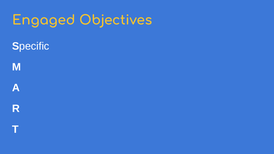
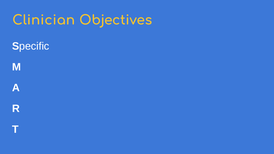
Engaged: Engaged -> Clinician
